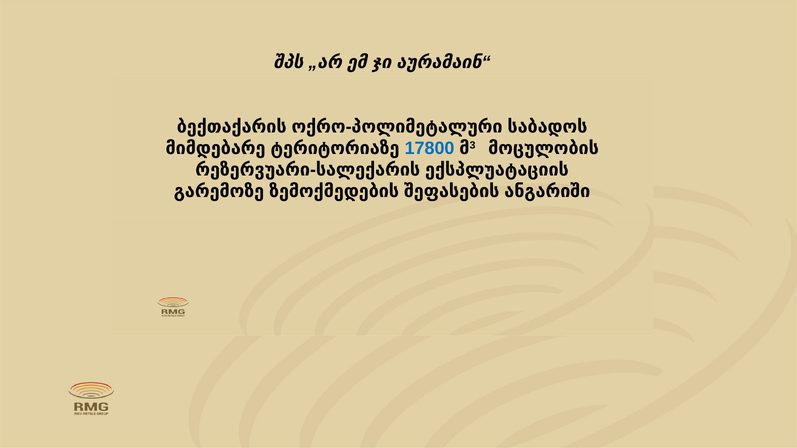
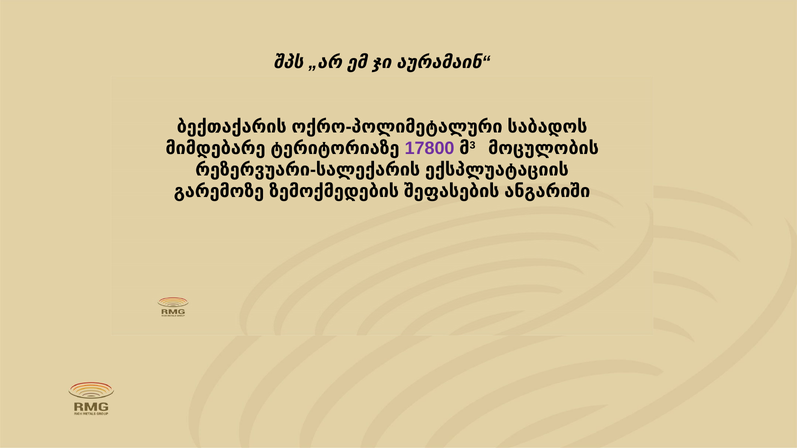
17800 colour: blue -> purple
